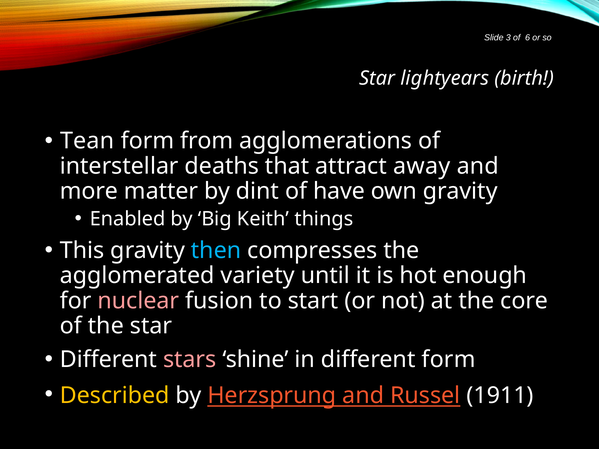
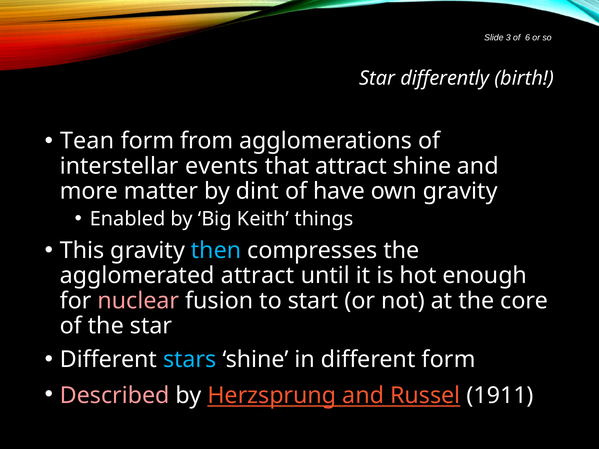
lightyears: lightyears -> differently
deaths: deaths -> events
attract away: away -> shine
agglomerated variety: variety -> attract
stars colour: pink -> light blue
Described colour: yellow -> pink
